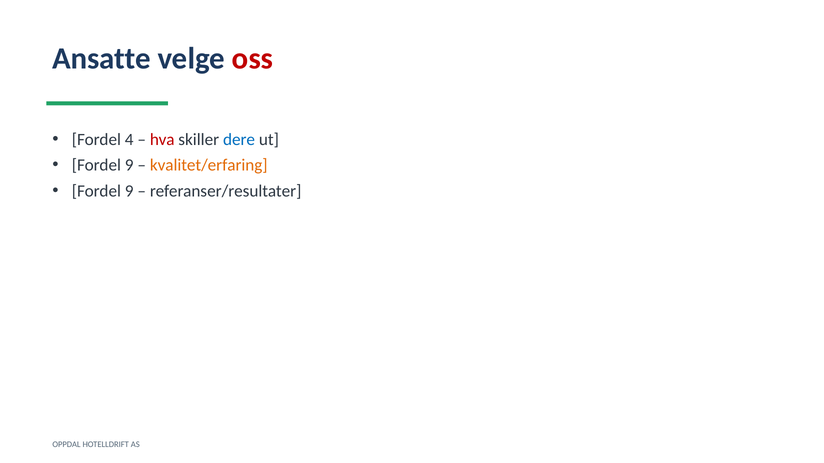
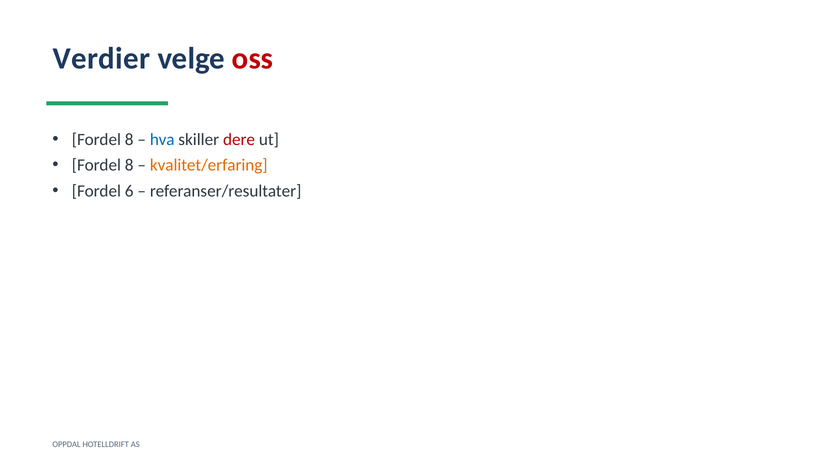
Ansatte: Ansatte -> Verdier
4 at (129, 140): 4 -> 8
hva colour: red -> blue
dere colour: blue -> red
9 at (129, 165): 9 -> 8
9 at (129, 191): 9 -> 6
